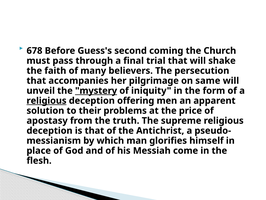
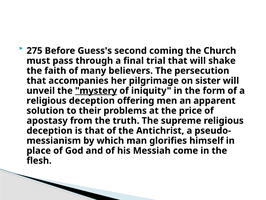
678: 678 -> 275
same: same -> sister
religious at (47, 100) underline: present -> none
